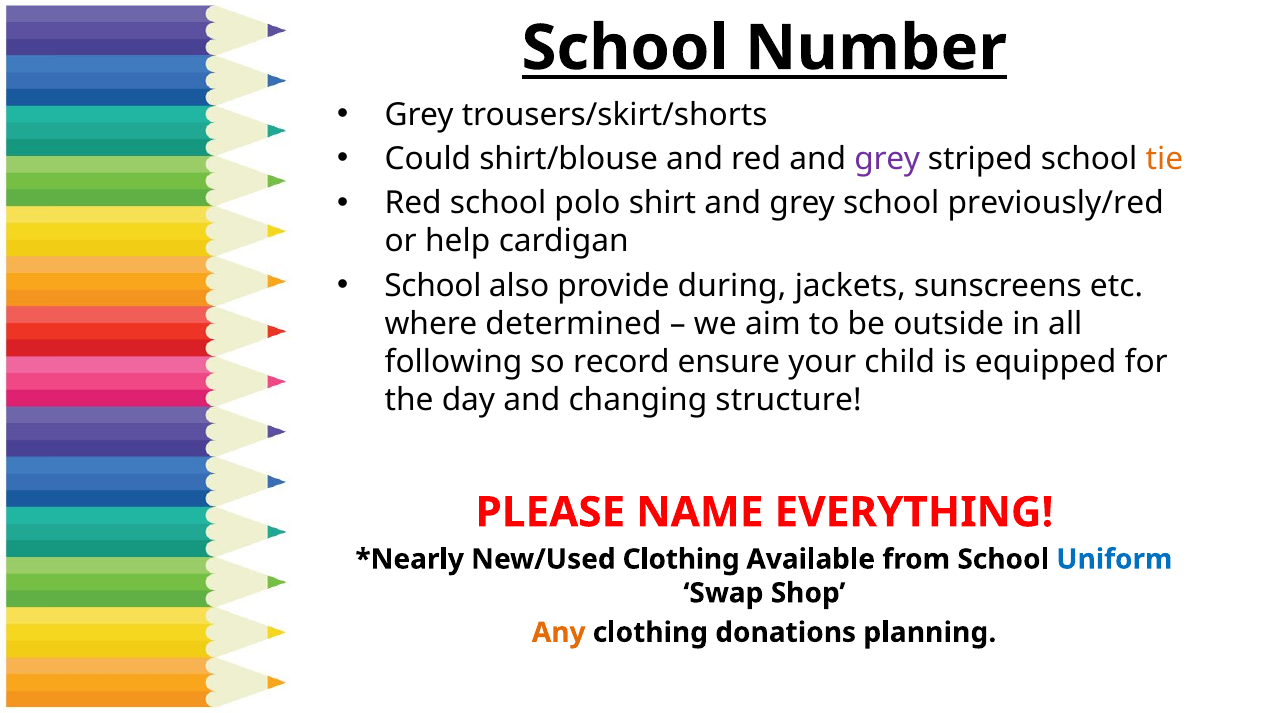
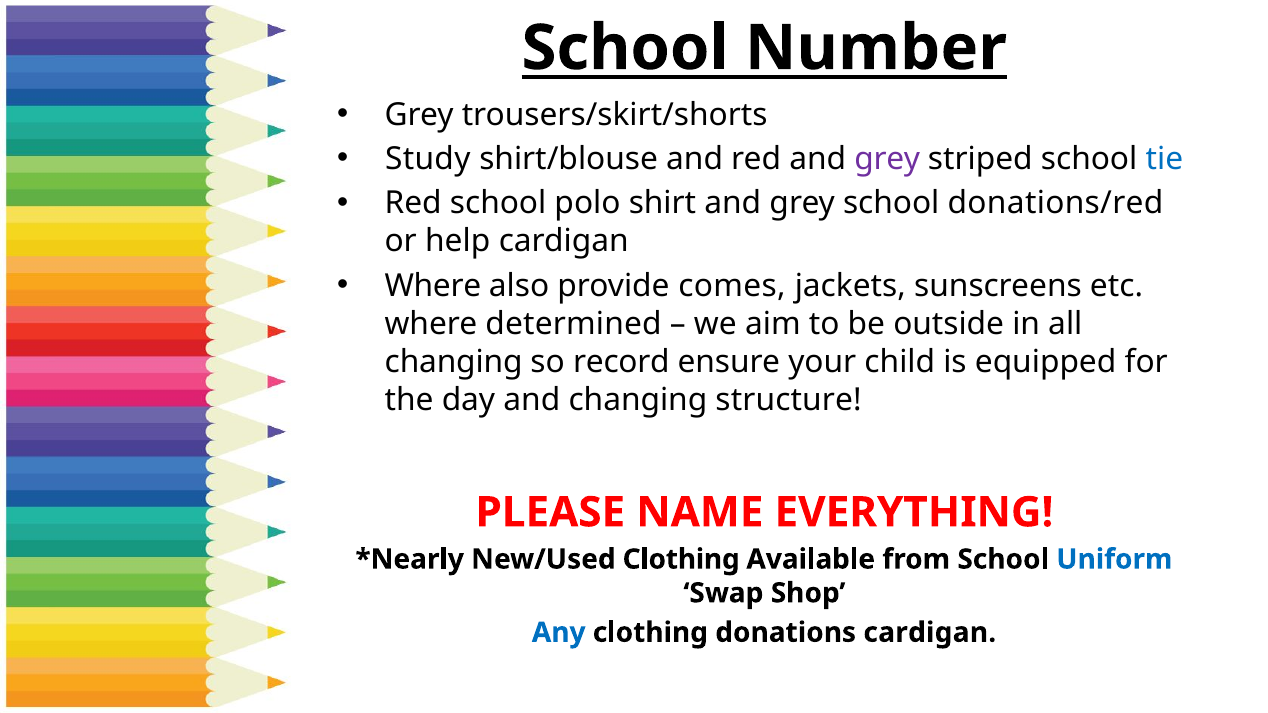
Could: Could -> Study
tie colour: orange -> blue
previously/red: previously/red -> donations/red
School at (433, 286): School -> Where
during: during -> comes
following at (454, 362): following -> changing
Any colour: orange -> blue
donations planning: planning -> cardigan
